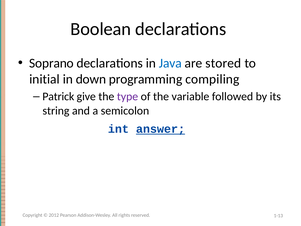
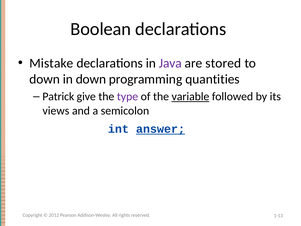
Soprano: Soprano -> Mistake
Java colour: blue -> purple
initial at (45, 79): initial -> down
compiling: compiling -> quantities
variable underline: none -> present
string: string -> views
